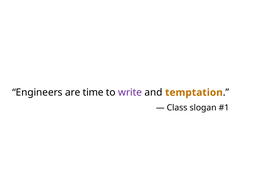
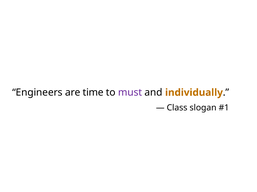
write: write -> must
temptation: temptation -> individually
